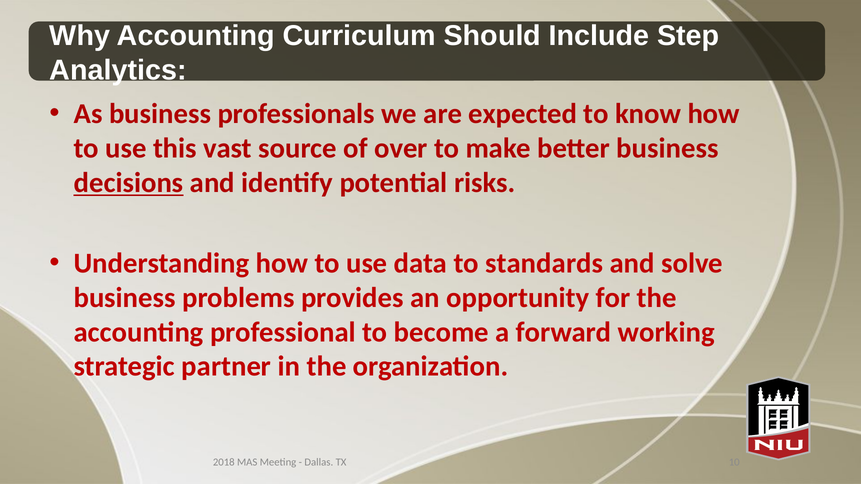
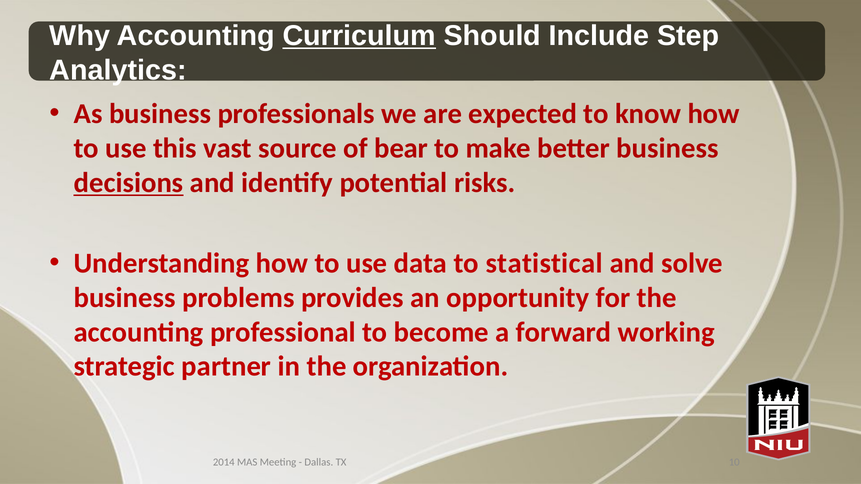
Curriculum underline: none -> present
over: over -> bear
standards: standards -> statistical
2018: 2018 -> 2014
